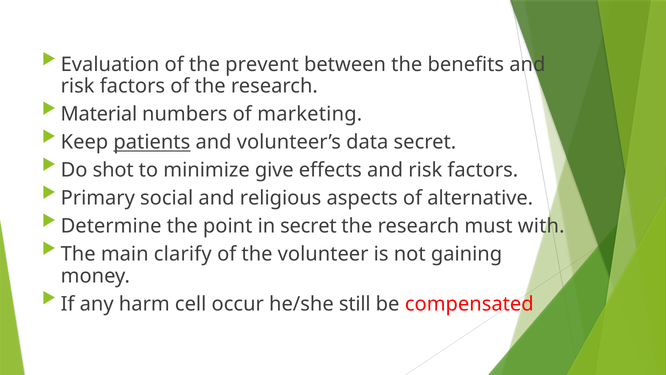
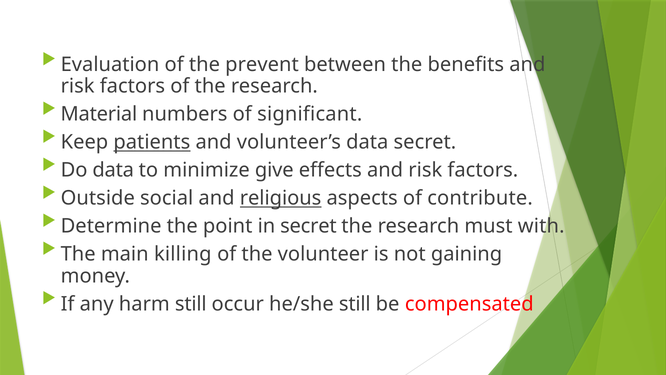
marketing: marketing -> significant
Do shot: shot -> data
Primary: Primary -> Outside
religious underline: none -> present
alternative: alternative -> contribute
clarify: clarify -> killing
harm cell: cell -> still
